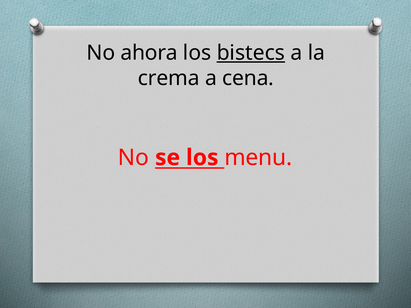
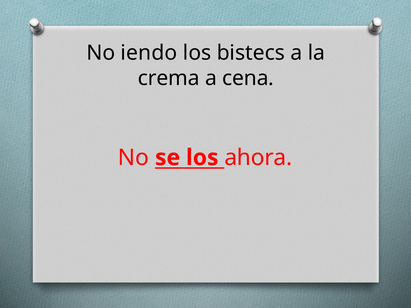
ahora: ahora -> iendo
bistecs underline: present -> none
menu: menu -> ahora
